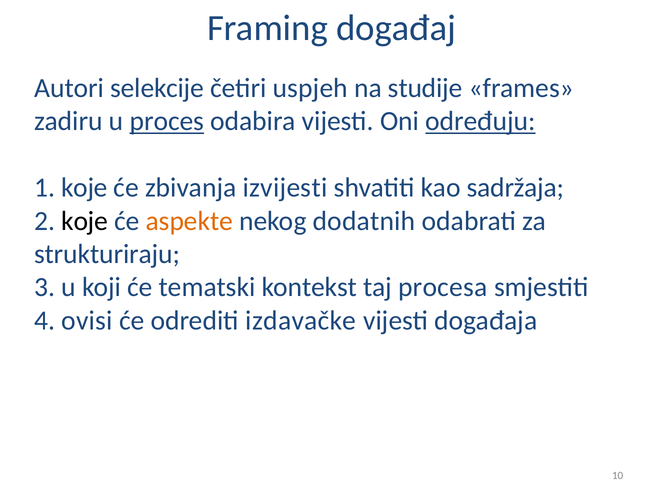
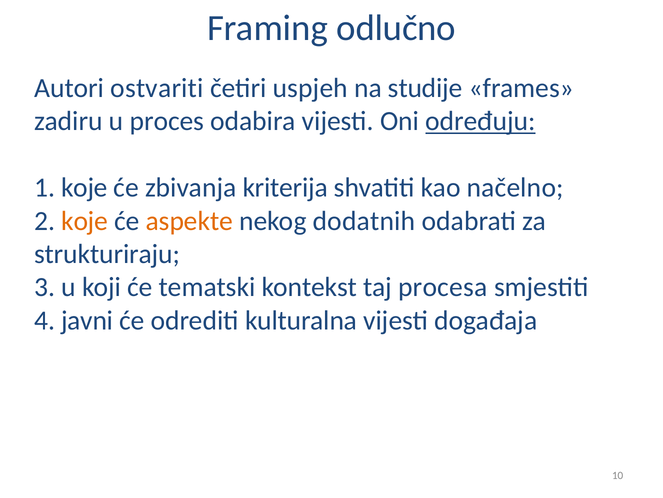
događaj: događaj -> odlučno
selekcije: selekcije -> ostvariti
proces underline: present -> none
izvijesti: izvijesti -> kriterija
sadržaja: sadržaja -> načelno
koje at (85, 221) colour: black -> orange
ovisi: ovisi -> javni
izdavačke: izdavačke -> kulturalna
